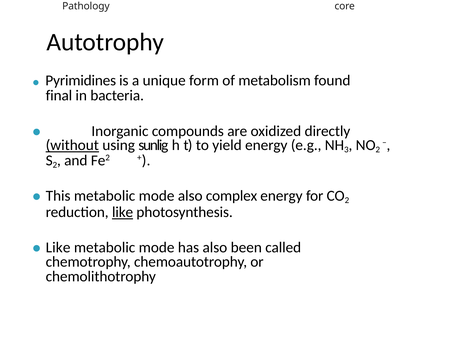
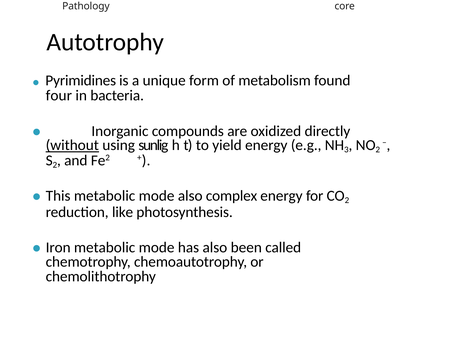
final: final -> four
like at (123, 213) underline: present -> none
Like at (58, 248): Like -> Iron
